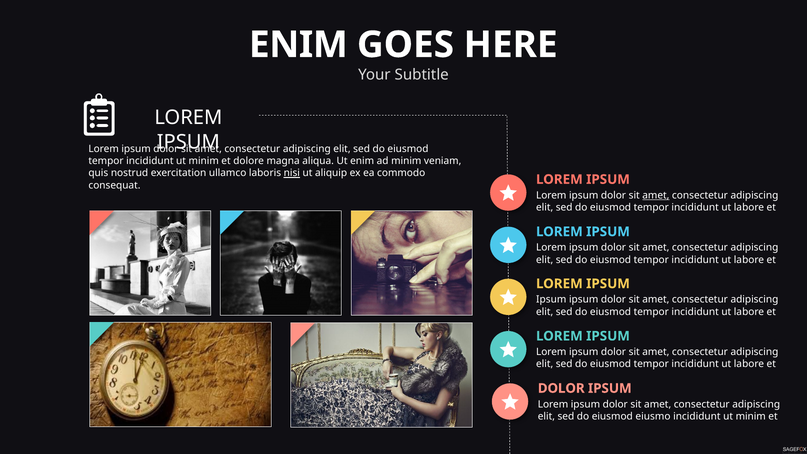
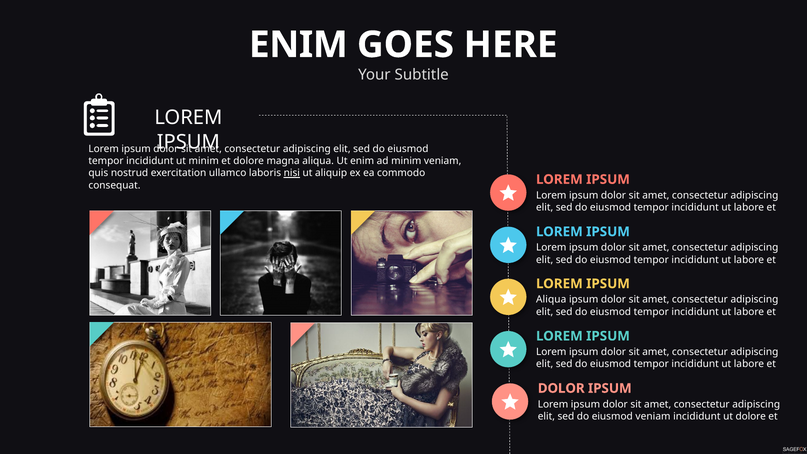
amet at (656, 195) underline: present -> none
Ipsum at (551, 300): Ipsum -> Aliqua
eiusmod eiusmo: eiusmo -> veniam
minim at (751, 416): minim -> dolore
